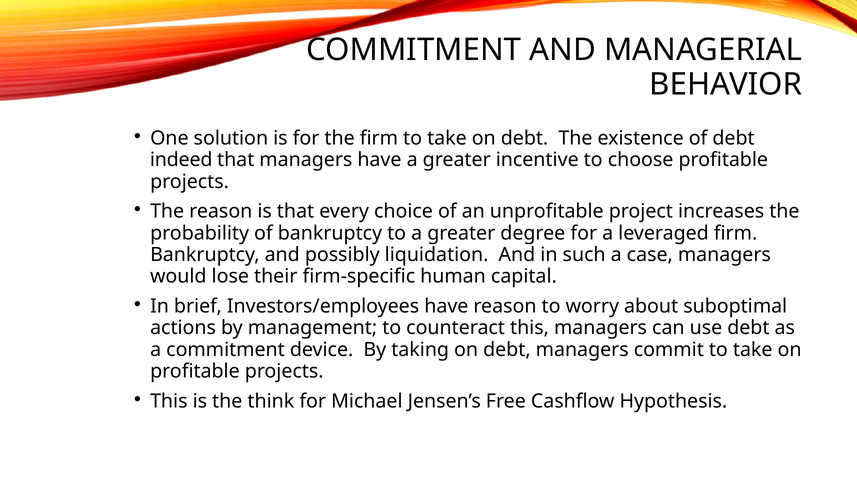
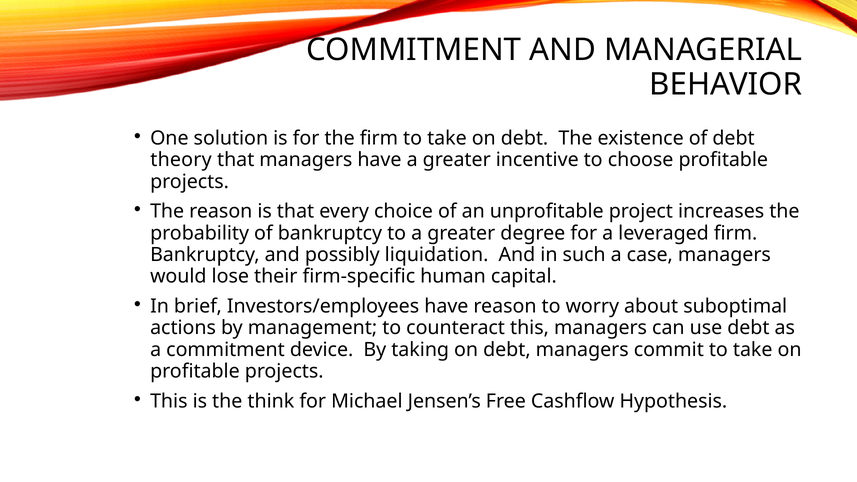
indeed: indeed -> theory
